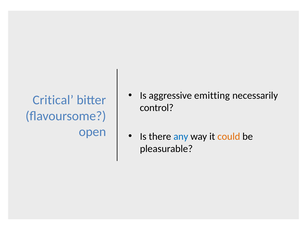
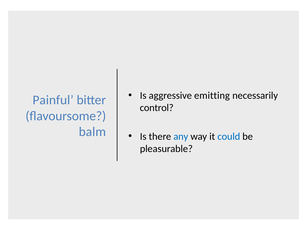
Critical: Critical -> Painful
open: open -> balm
could colour: orange -> blue
